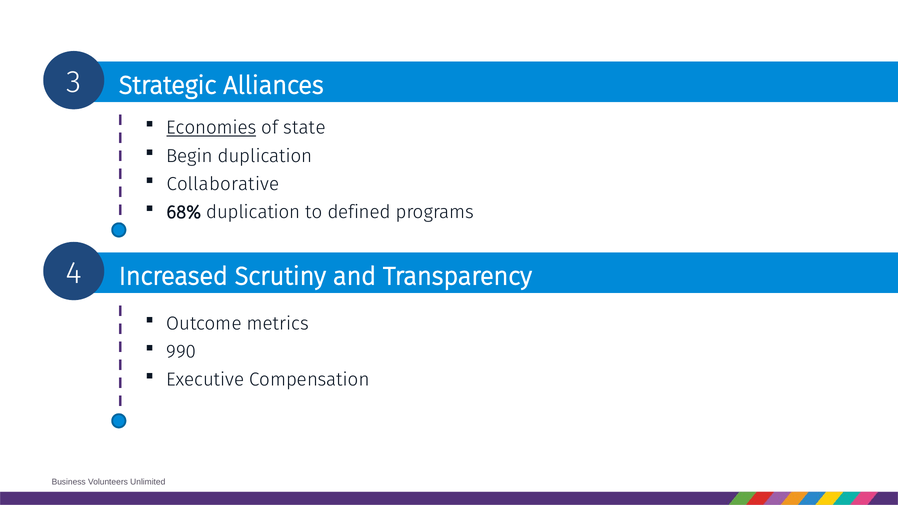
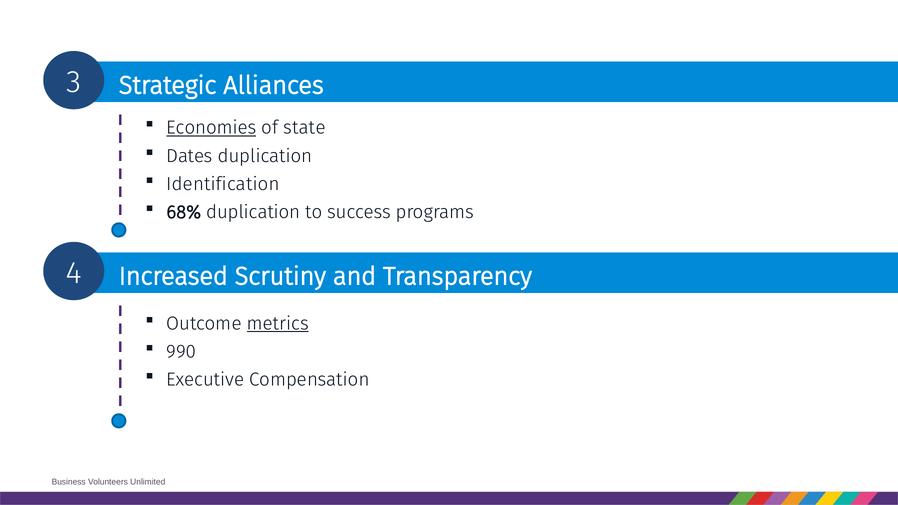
Begin: Begin -> Dates
Collaborative: Collaborative -> Identification
defined: defined -> success
metrics underline: none -> present
